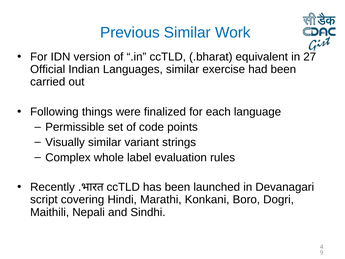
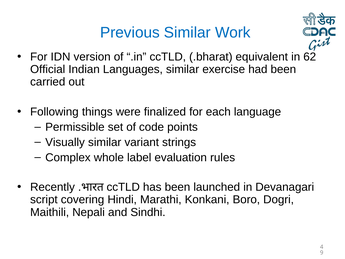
27: 27 -> 62
